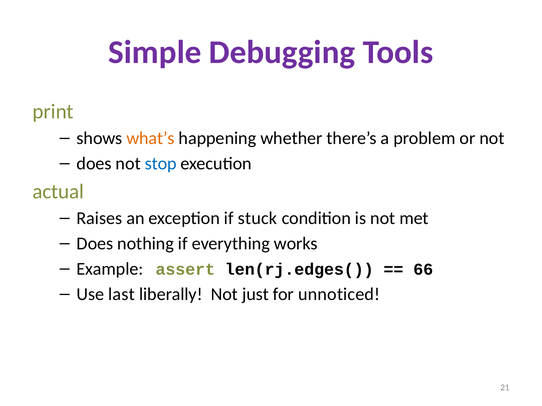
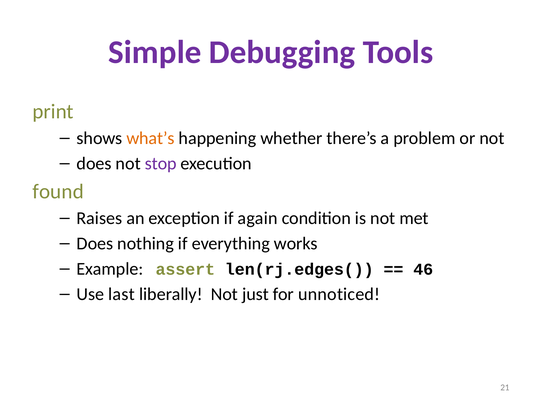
stop colour: blue -> purple
actual: actual -> found
stuck: stuck -> again
66: 66 -> 46
